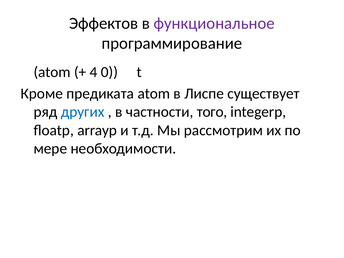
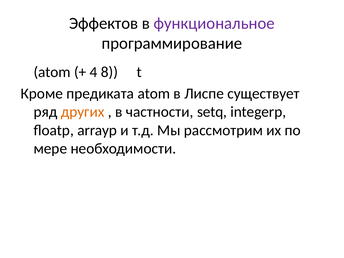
0: 0 -> 8
других colour: blue -> orange
того: того -> setq
